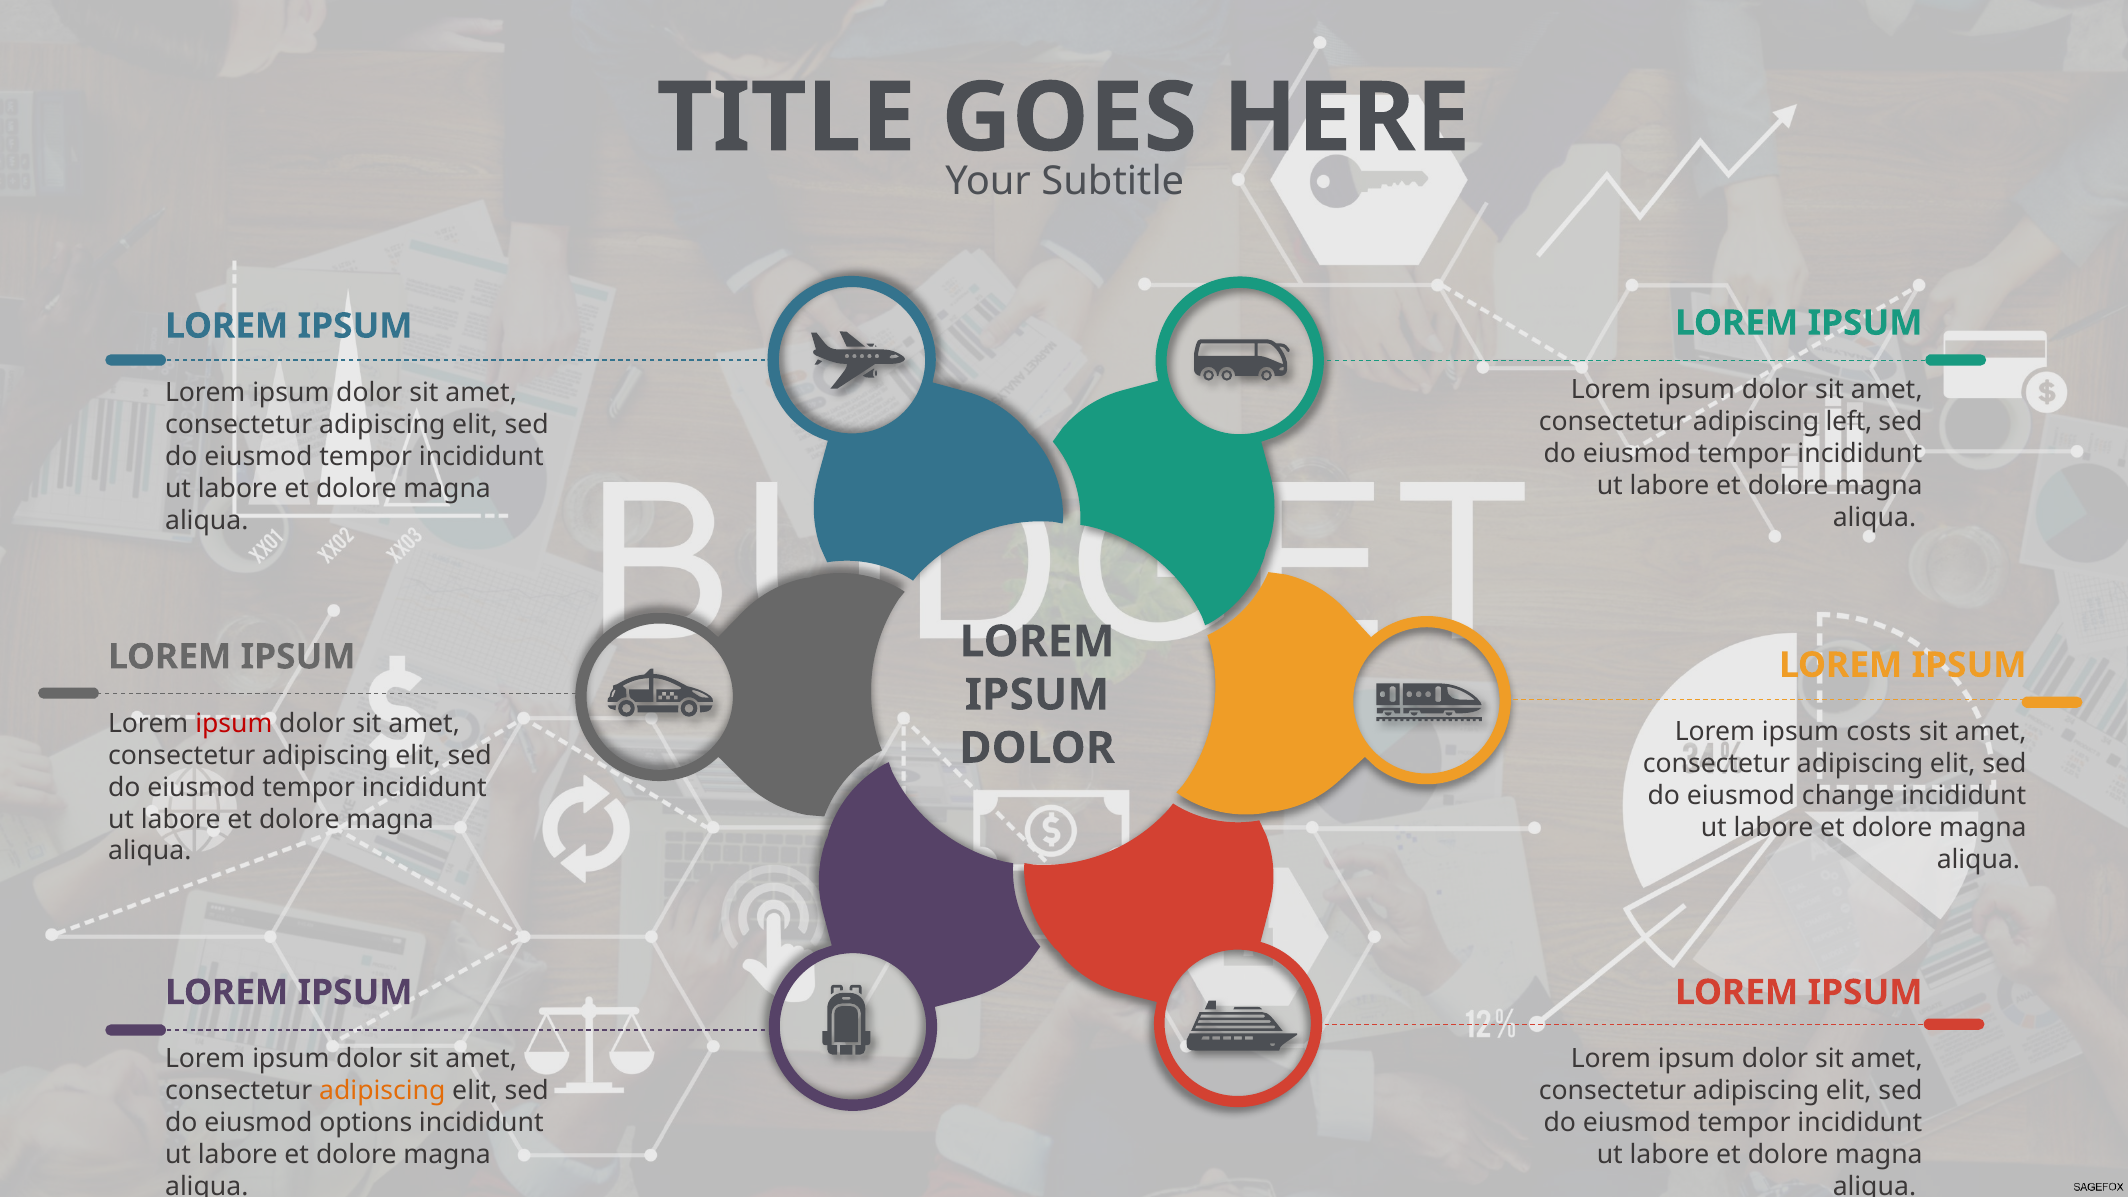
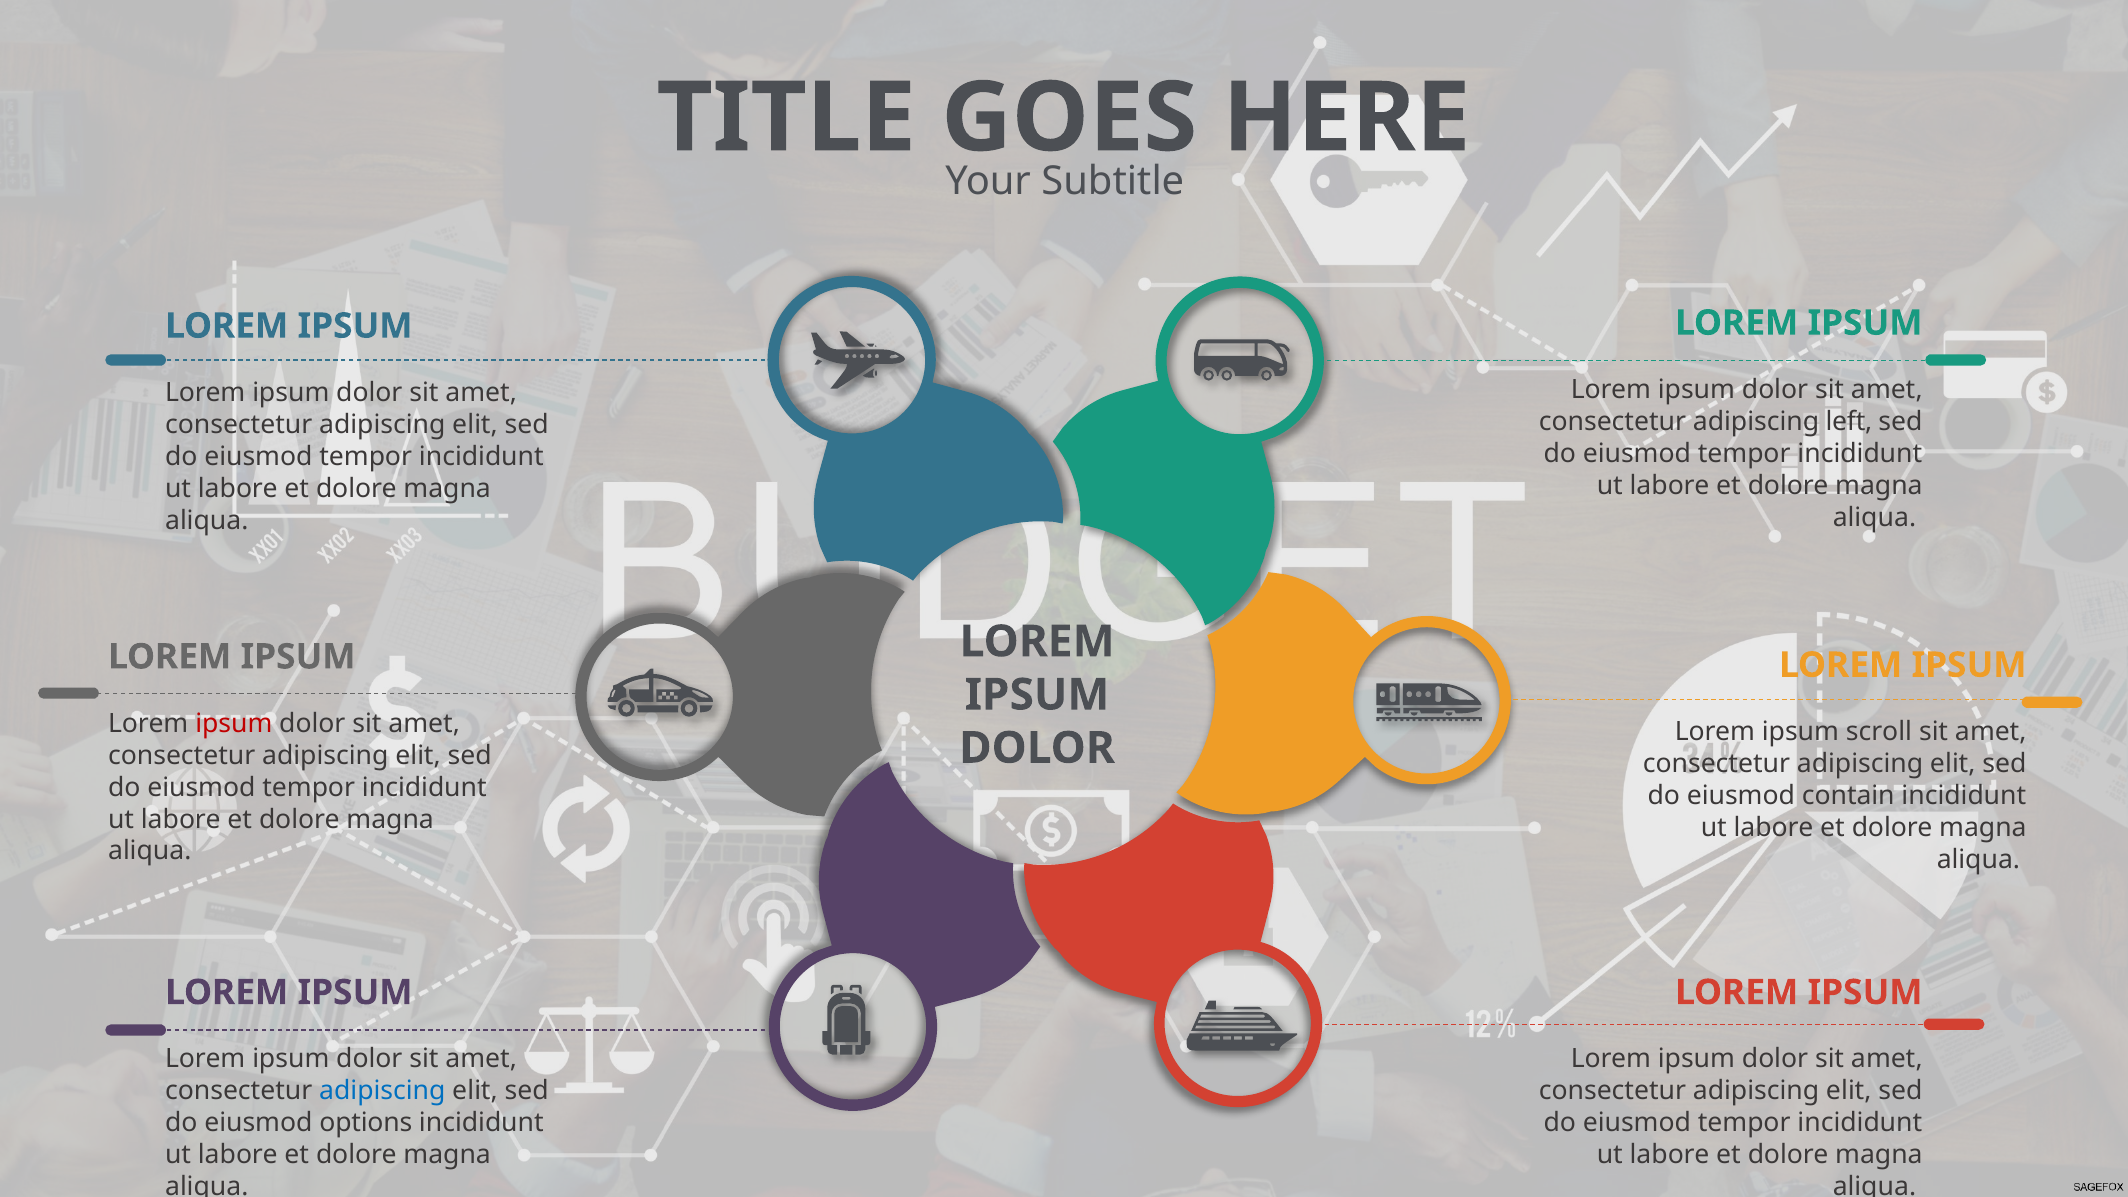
costs: costs -> scroll
change: change -> contain
adipiscing at (382, 1091) colour: orange -> blue
